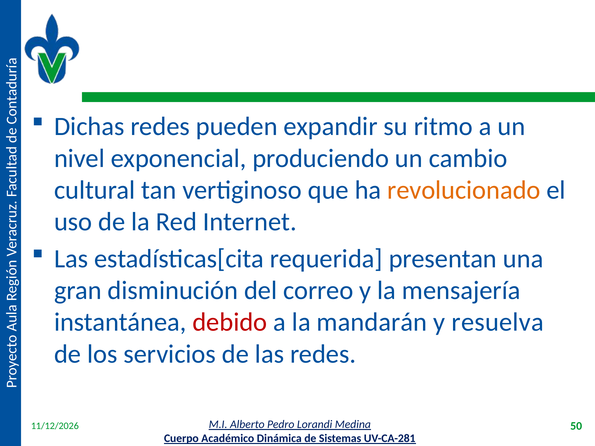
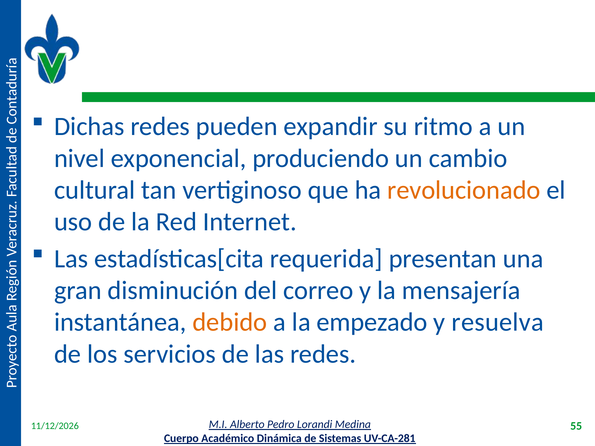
debido colour: red -> orange
mandarán: mandarán -> empezado
50: 50 -> 55
